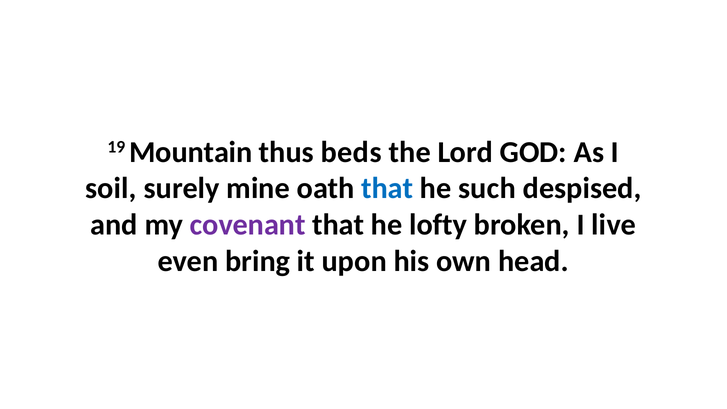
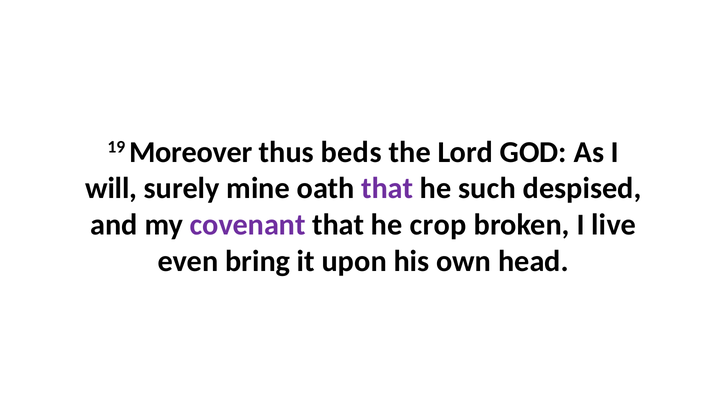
Mountain: Mountain -> Moreover
soil: soil -> will
that at (387, 188) colour: blue -> purple
lofty: lofty -> crop
